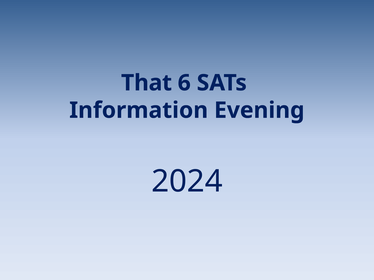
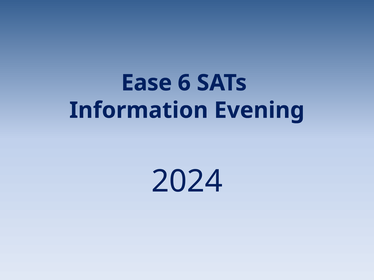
That: That -> Ease
